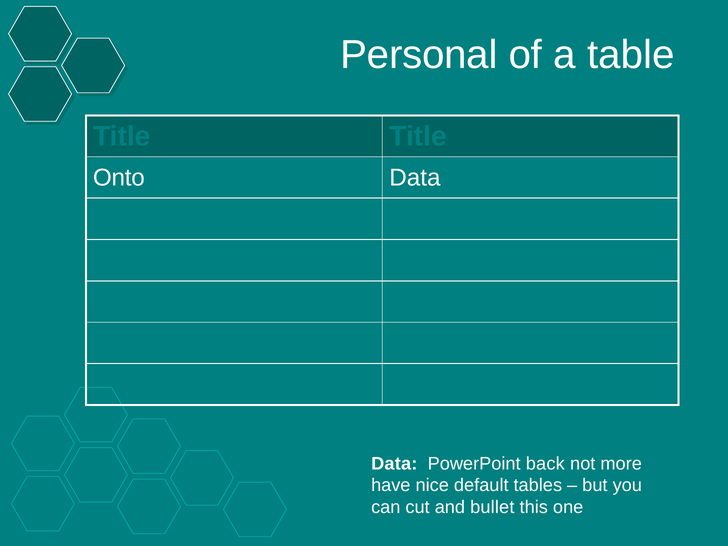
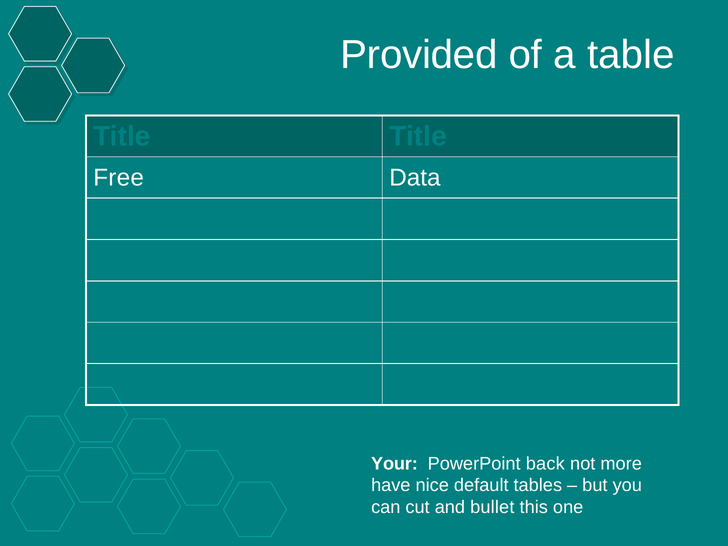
Personal: Personal -> Provided
Onto: Onto -> Free
Data at (394, 464): Data -> Your
